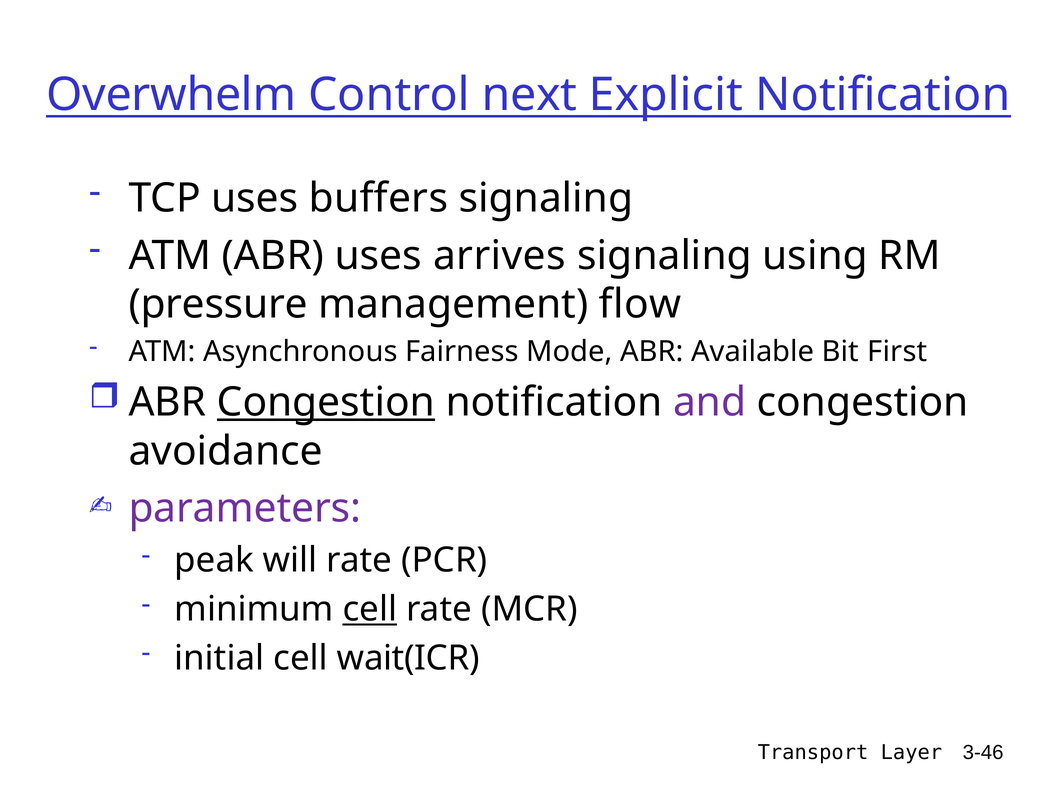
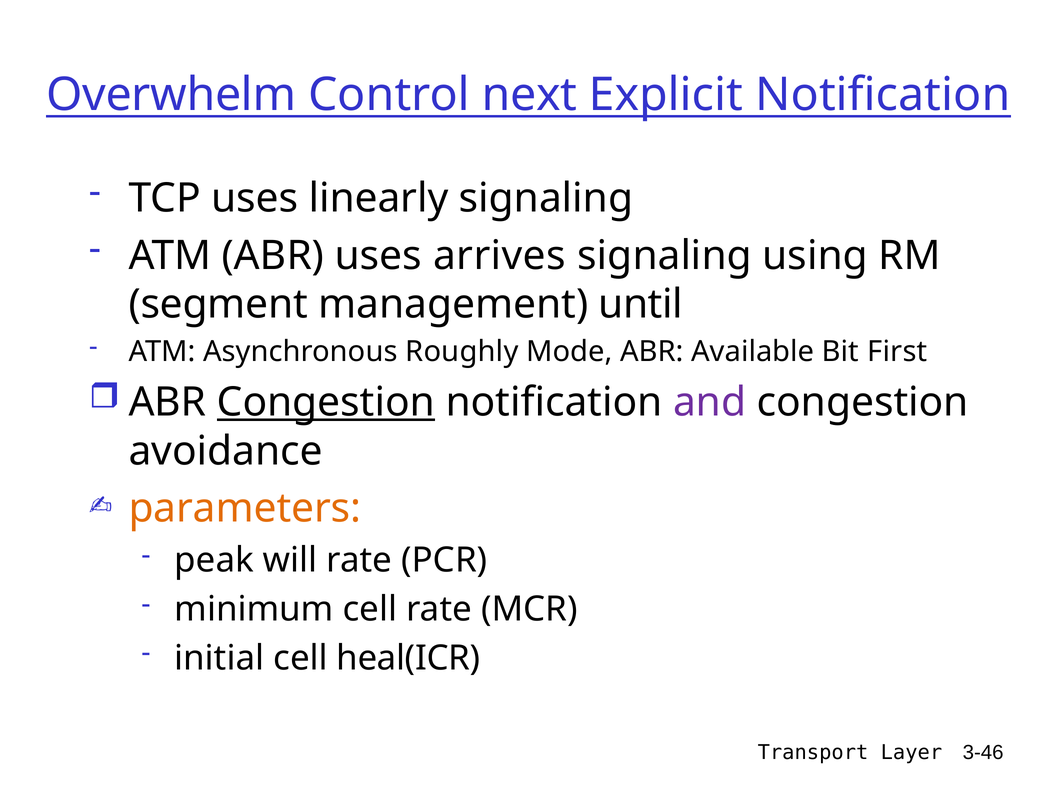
buffers: buffers -> linearly
pressure: pressure -> segment
flow: flow -> until
Fairness: Fairness -> Roughly
parameters colour: purple -> orange
cell at (370, 610) underline: present -> none
wait(ICR: wait(ICR -> heal(ICR
